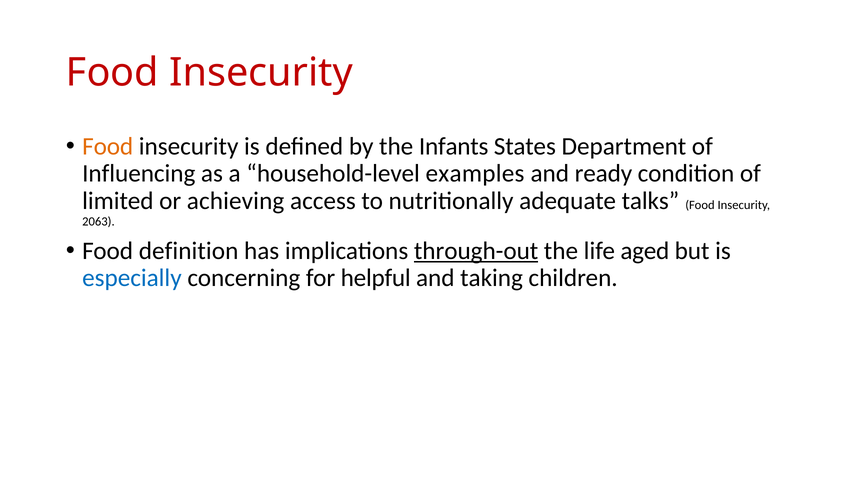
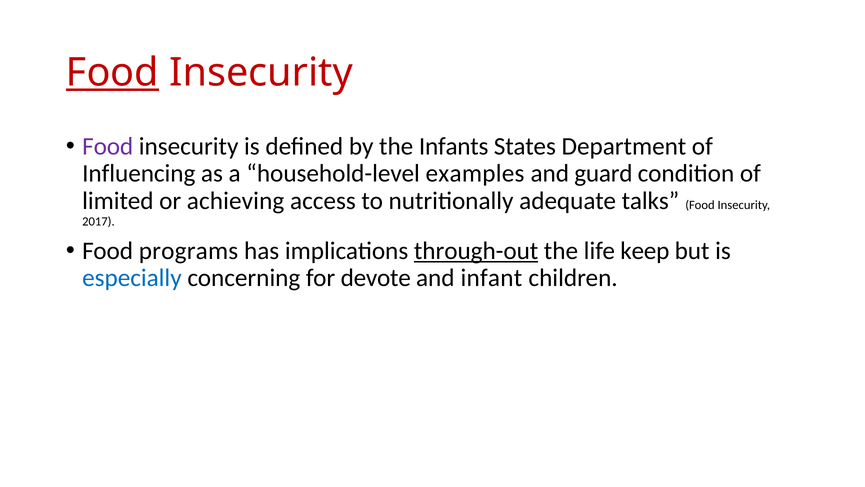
Food at (112, 73) underline: none -> present
Food at (108, 146) colour: orange -> purple
ready: ready -> guard
2063: 2063 -> 2017
definition: definition -> programs
aged: aged -> keep
helpful: helpful -> devote
taking: taking -> infant
